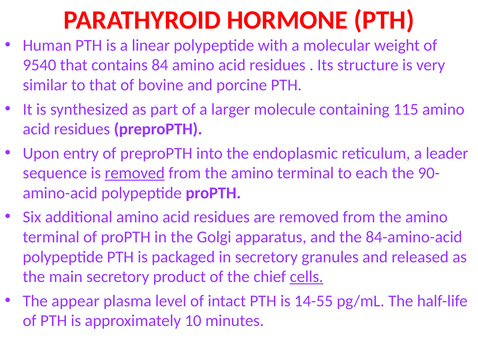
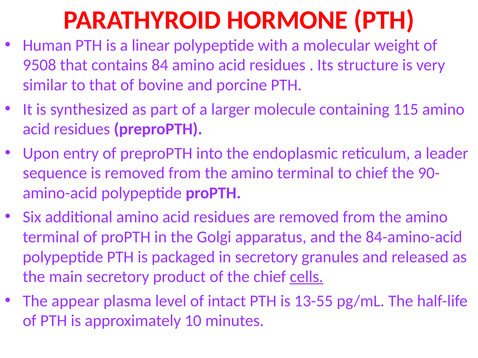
9540: 9540 -> 9508
removed at (135, 173) underline: present -> none
to each: each -> chief
14-55: 14-55 -> 13-55
